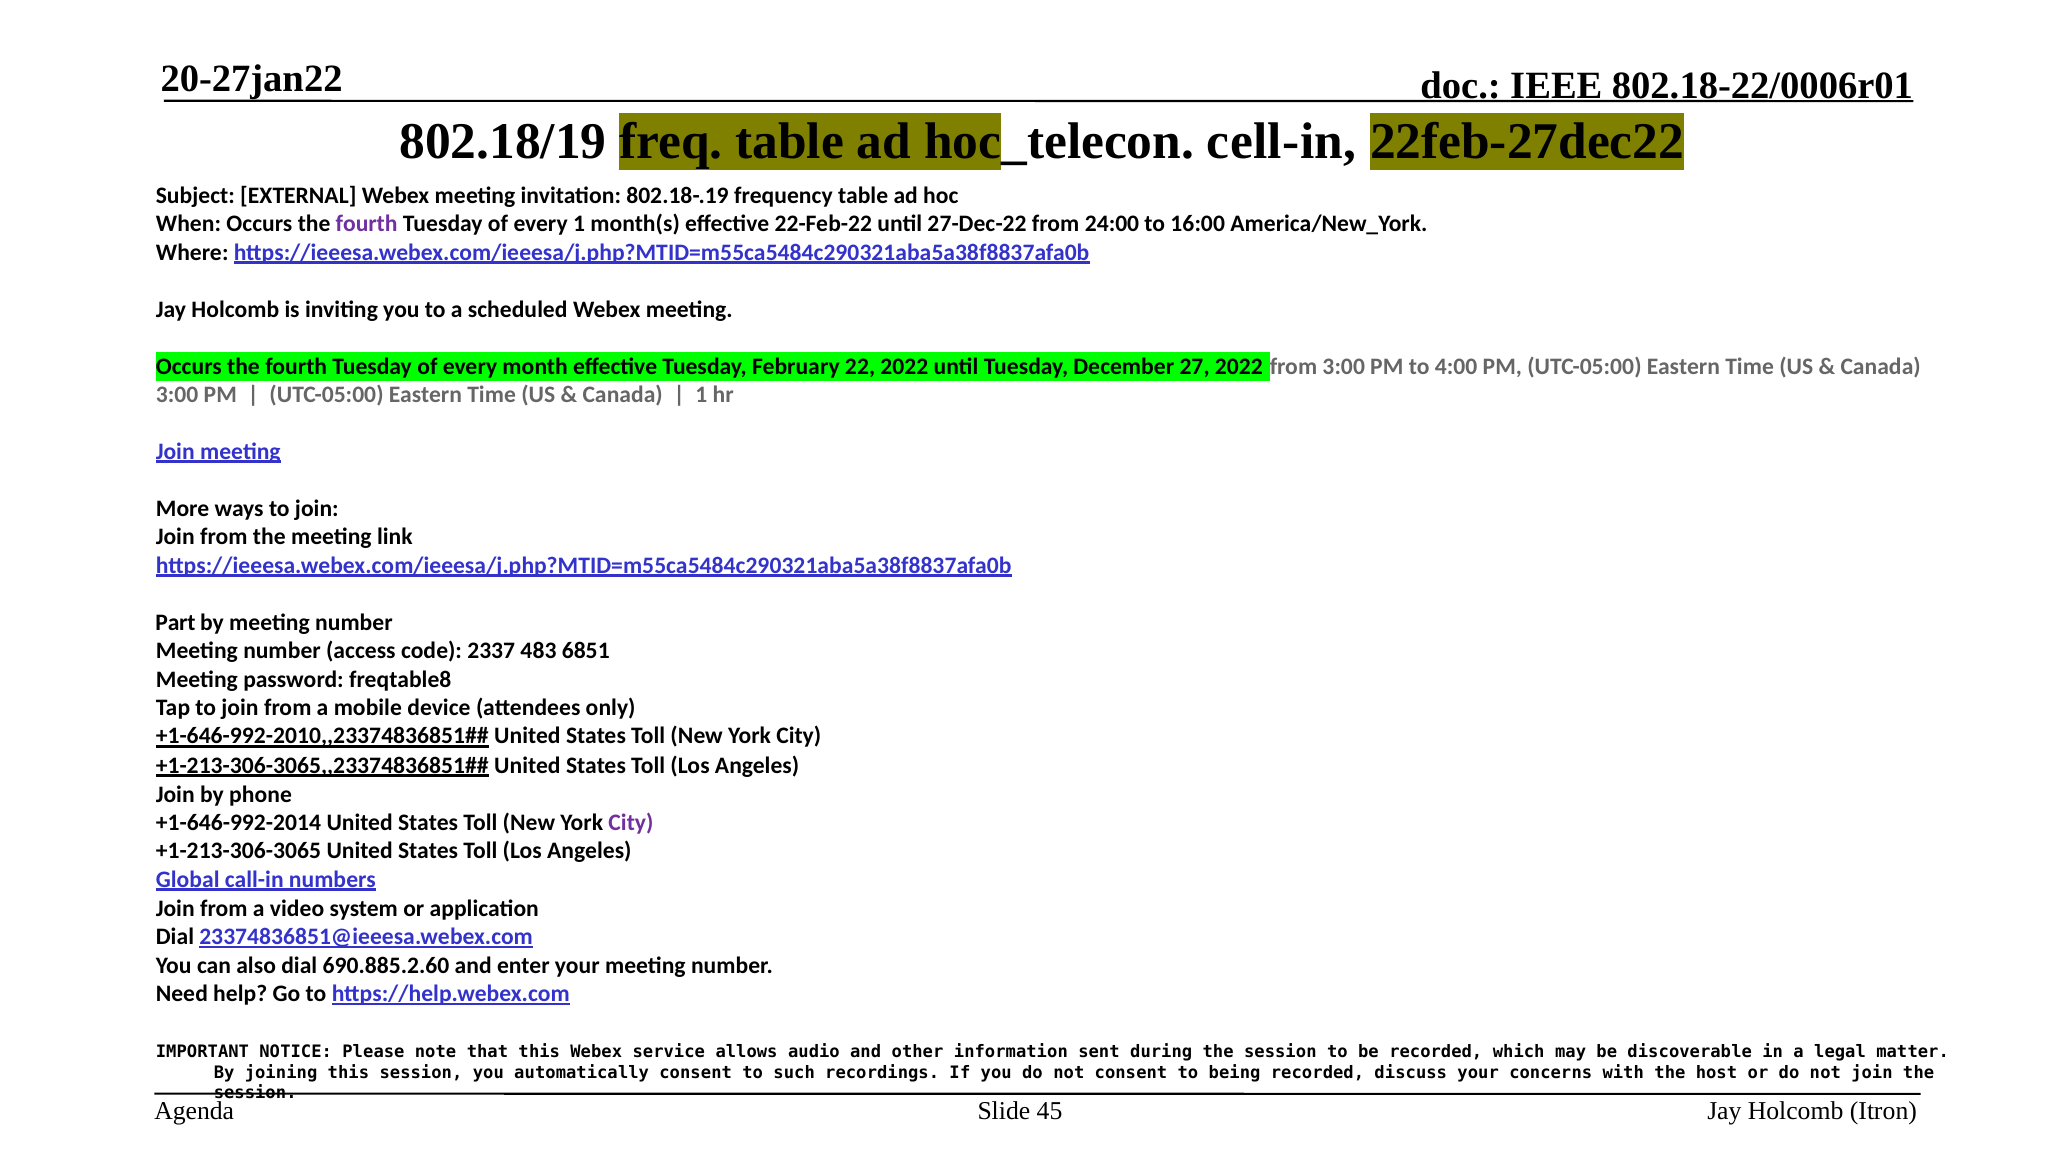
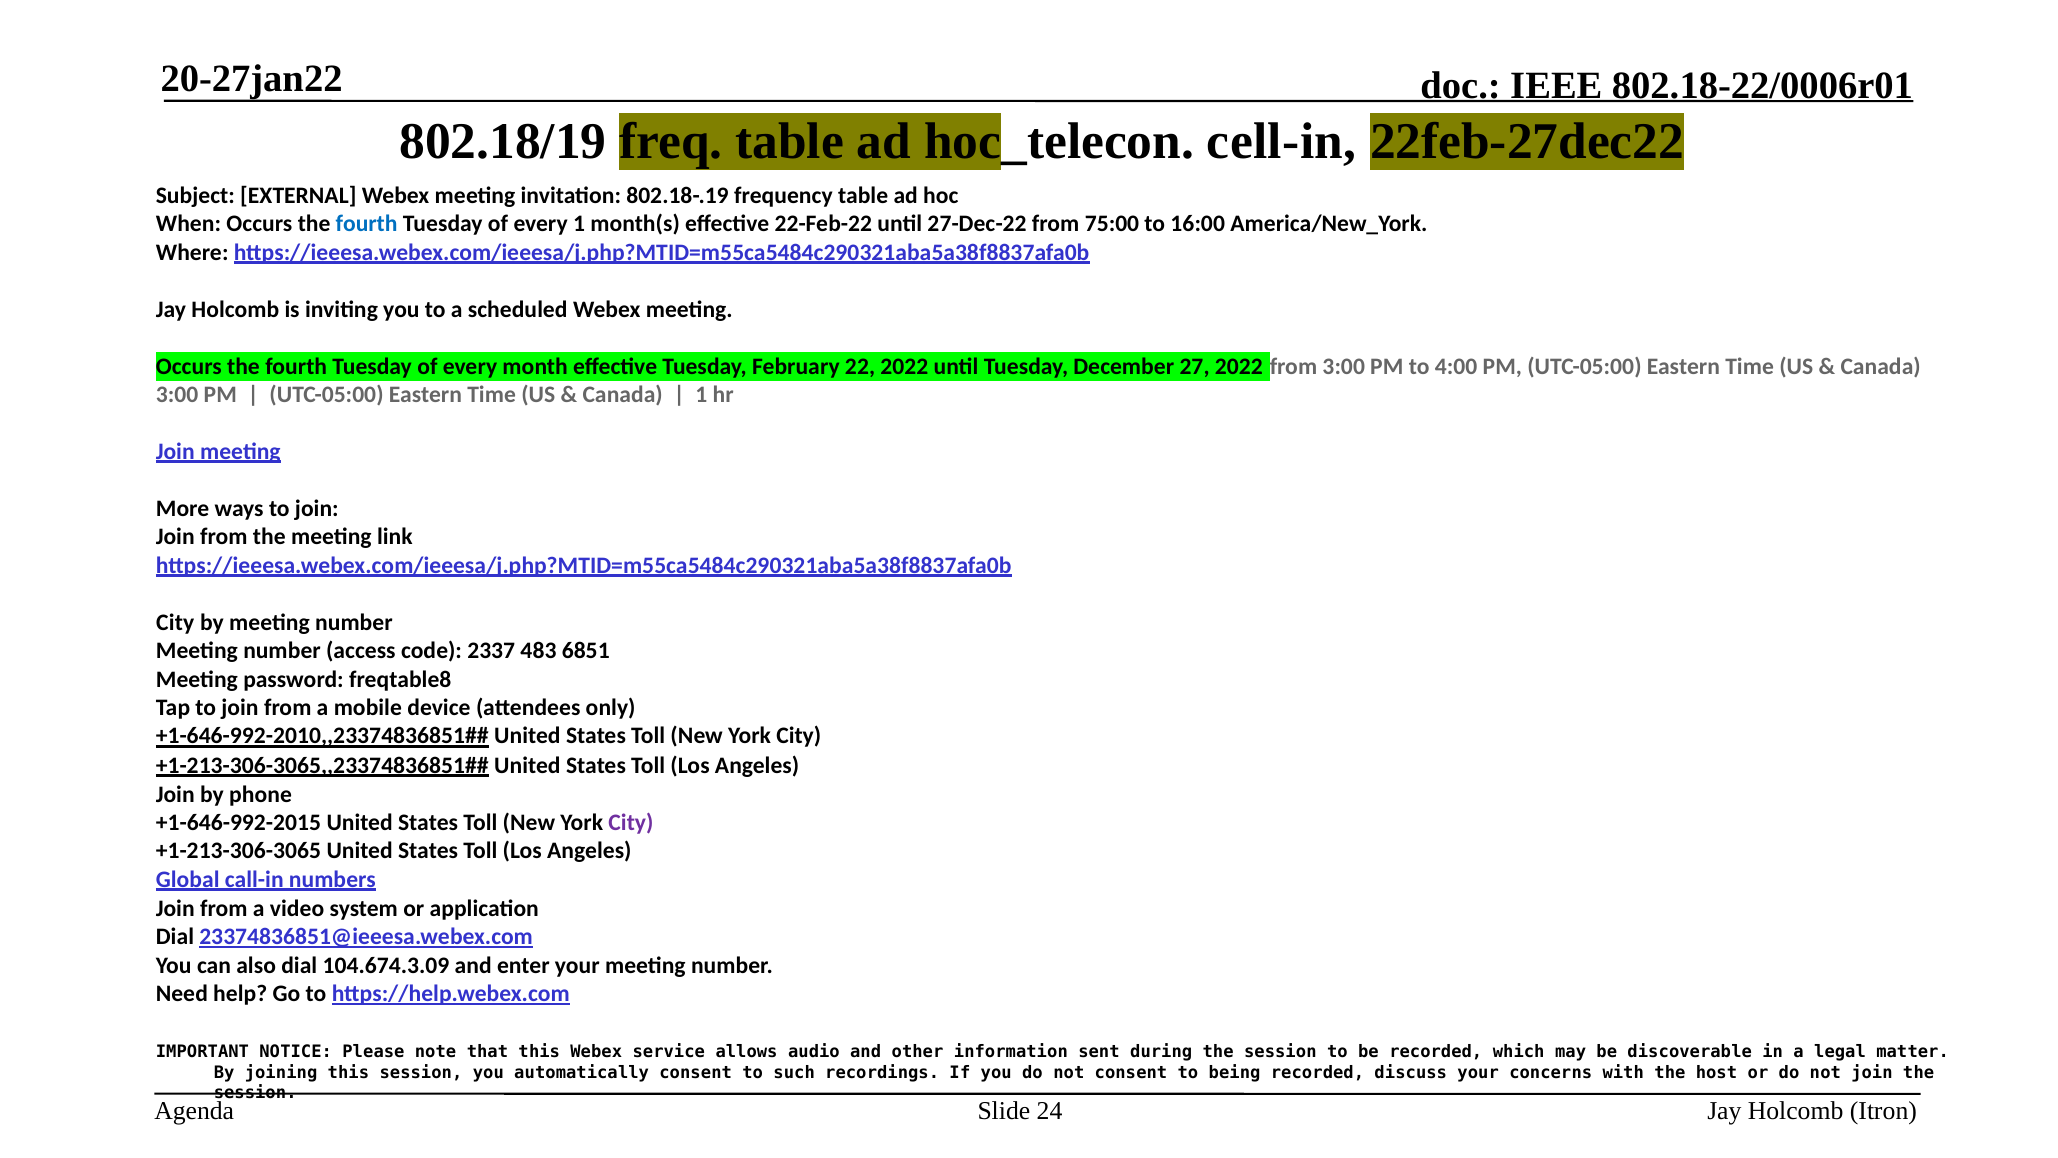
fourth at (367, 224) colour: purple -> blue
24:00: 24:00 -> 75:00
Part at (175, 623): Part -> City
+1-646-992-2014: +1-646-992-2014 -> +1-646-992-2015
690.885.2.60: 690.885.2.60 -> 104.674.3.09
45: 45 -> 24
